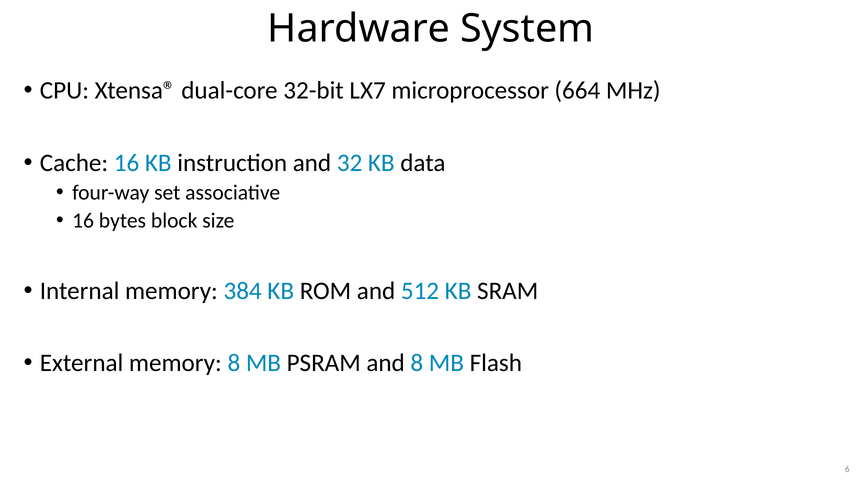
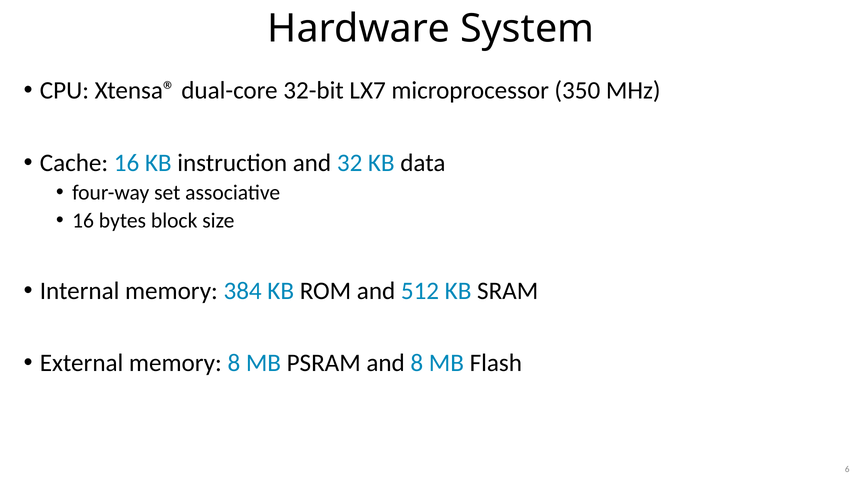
664: 664 -> 350
